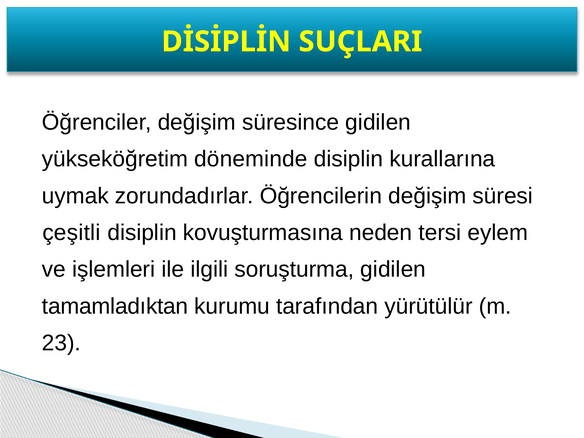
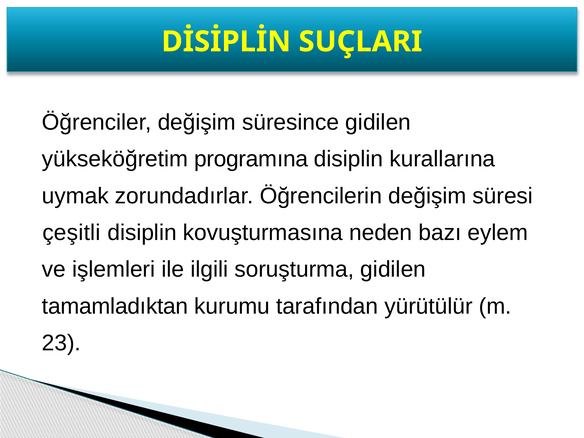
döneminde: döneminde -> programına
tersi: tersi -> bazı
